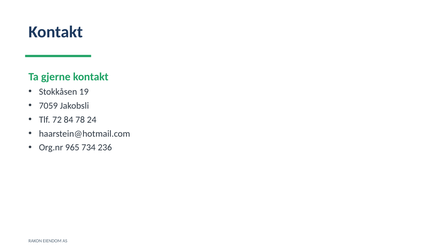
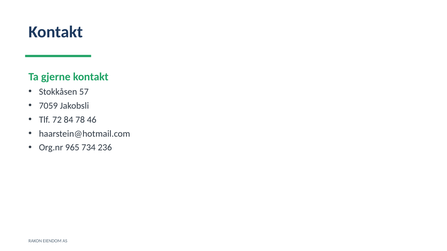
19: 19 -> 57
24: 24 -> 46
